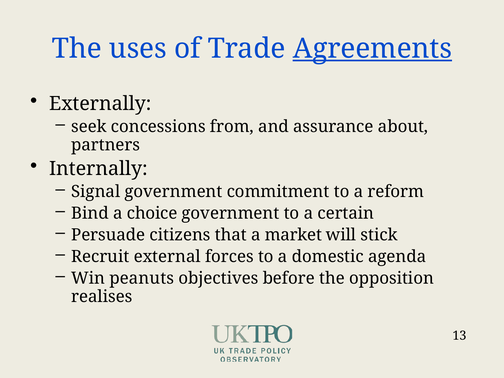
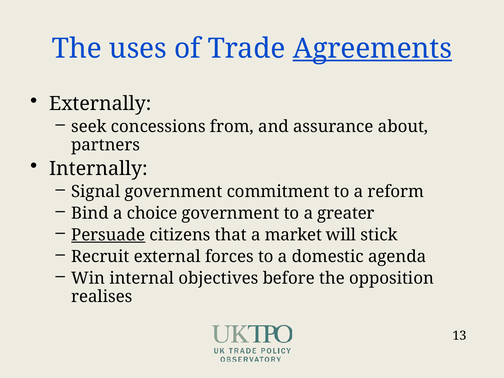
certain: certain -> greater
Persuade underline: none -> present
peanuts: peanuts -> internal
